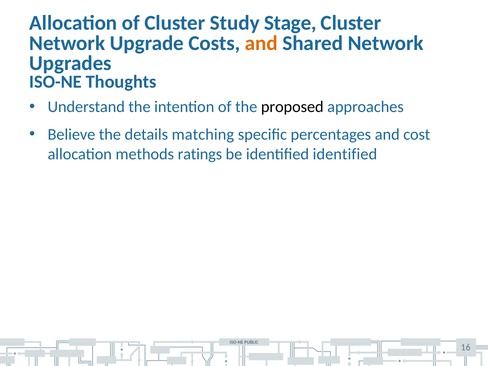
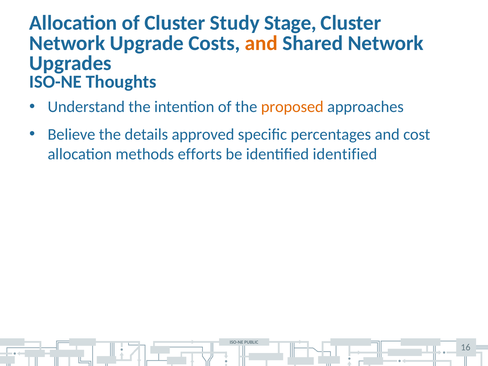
proposed colour: black -> orange
matching: matching -> approved
ratings: ratings -> efforts
